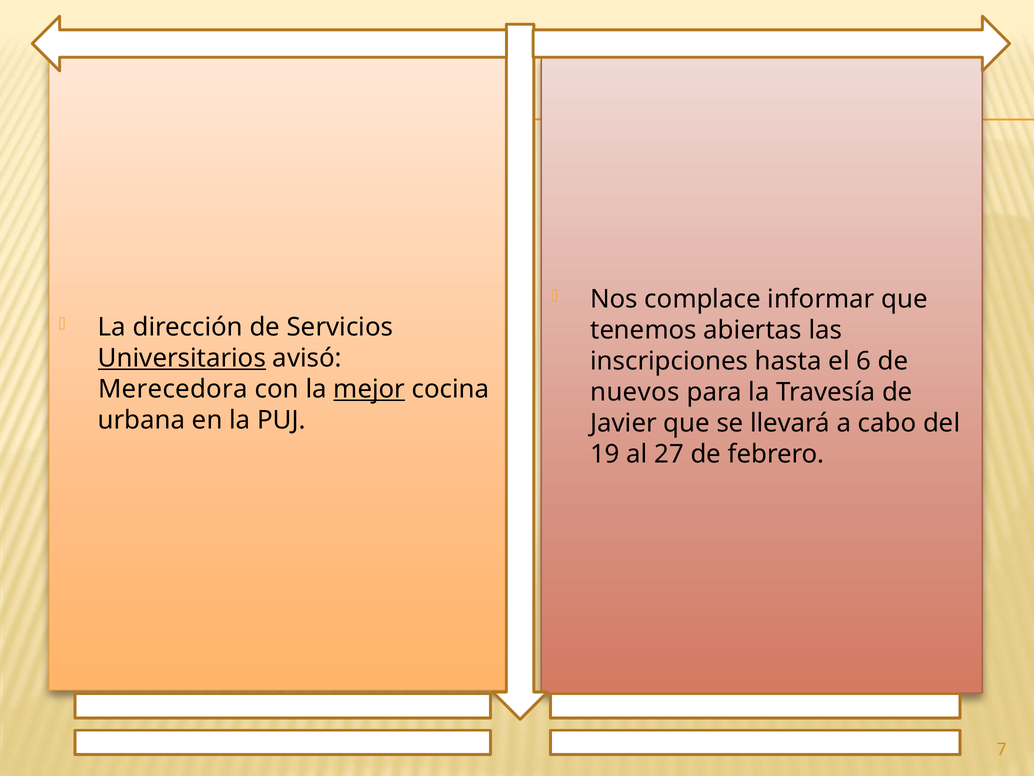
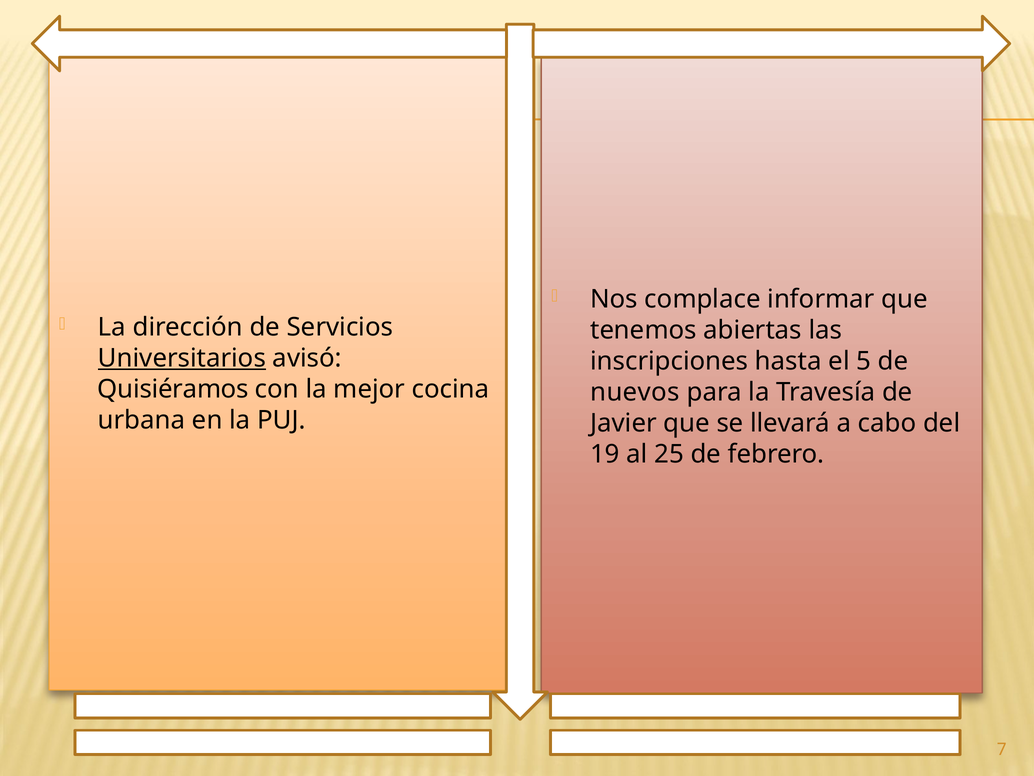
6: 6 -> 5
Merecedora: Merecedora -> Quisiéramos
mejor underline: present -> none
27: 27 -> 25
